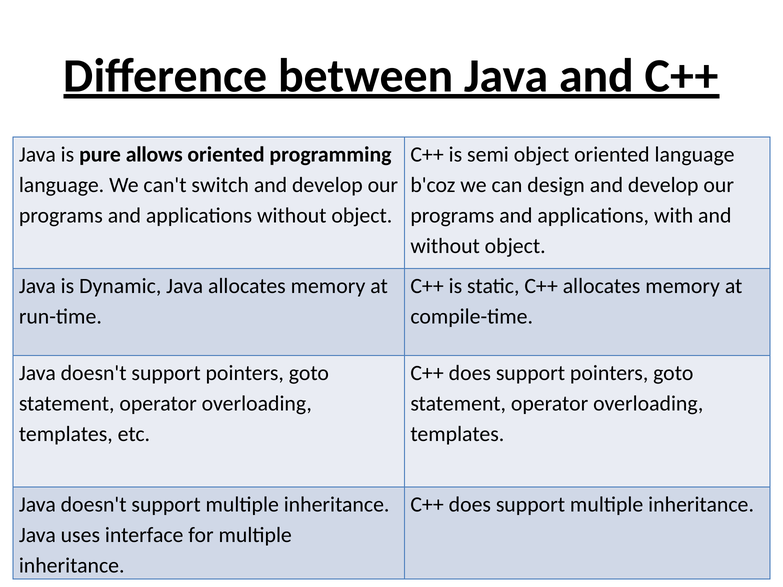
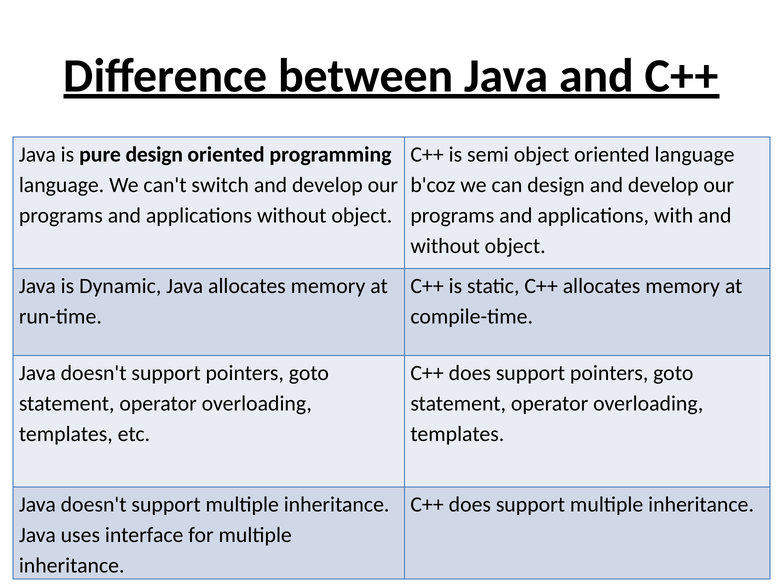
pure allows: allows -> design
